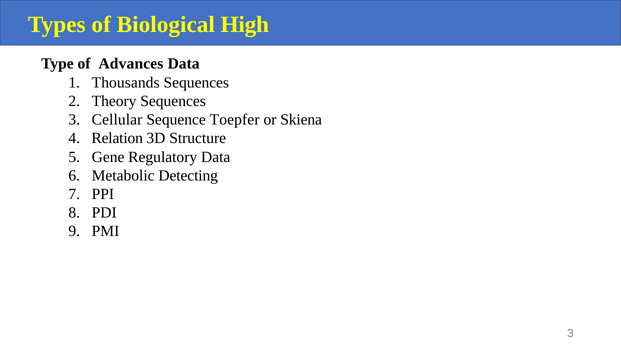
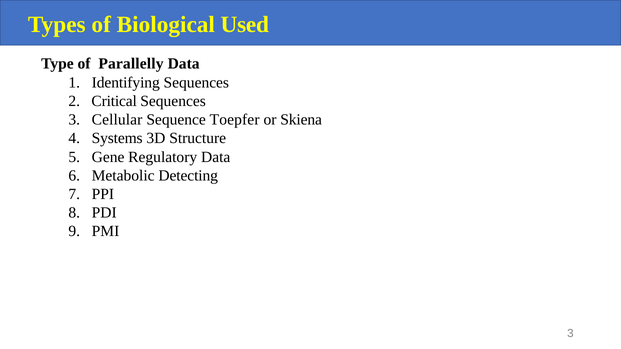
High: High -> Used
Advances: Advances -> Parallelly
Thousands: Thousands -> Identifying
Theory: Theory -> Critical
Relation: Relation -> Systems
